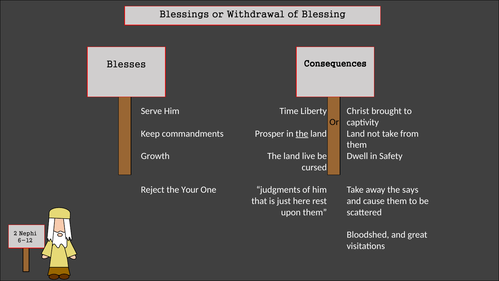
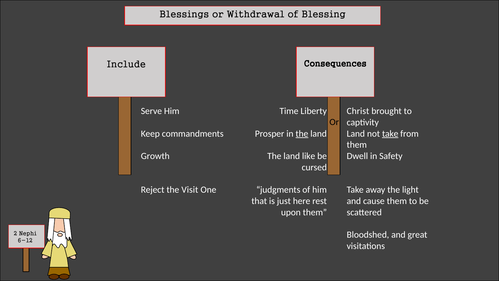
Blesses: Blesses -> Include
take at (390, 133) underline: none -> present
live: live -> like
Your: Your -> Visit
says: says -> light
